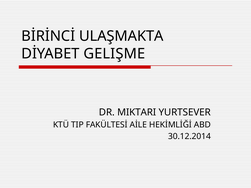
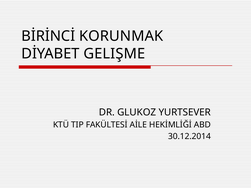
ULAŞMAKTA: ULAŞMAKTA -> KORUNMAK
MIKTARI: MIKTARI -> GLUKOZ
